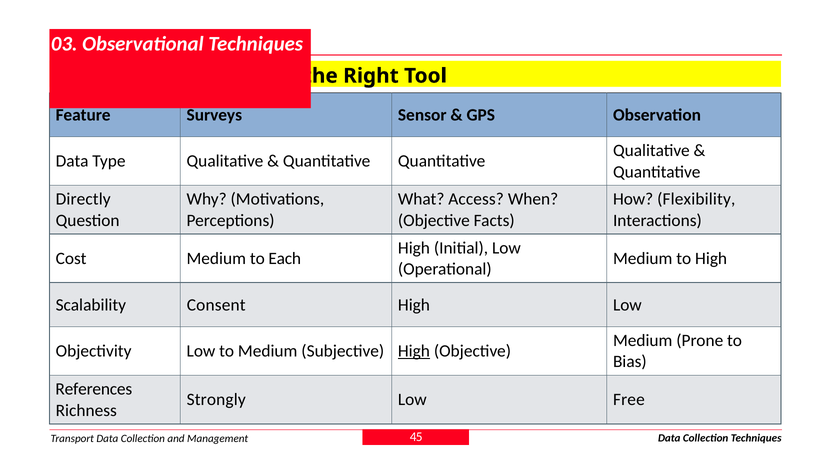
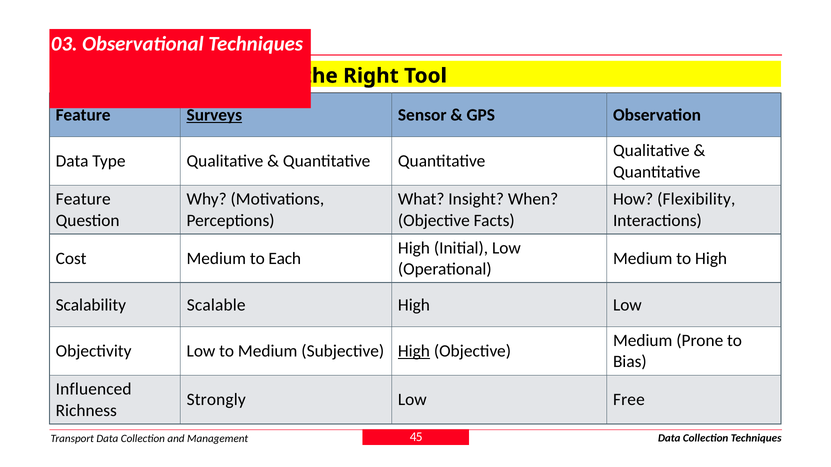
Surveys underline: none -> present
Directly at (83, 199): Directly -> Feature
Access: Access -> Insight
Consent: Consent -> Scalable
References: References -> Influenced
